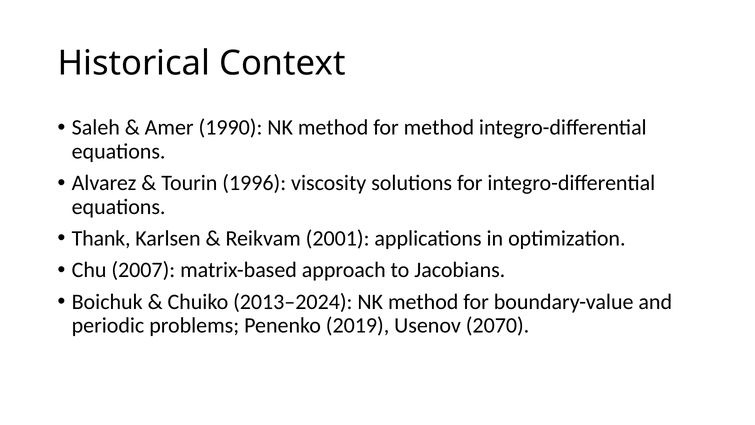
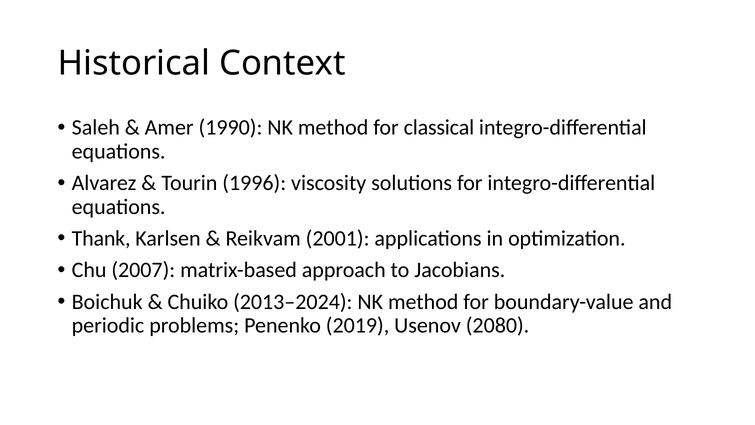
for method: method -> classical
2070: 2070 -> 2080
